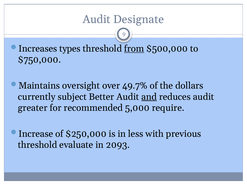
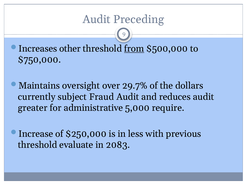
Designate: Designate -> Preceding
types: types -> other
49.7%: 49.7% -> 29.7%
Better: Better -> Fraud
and underline: present -> none
recommended: recommended -> administrative
2093: 2093 -> 2083
